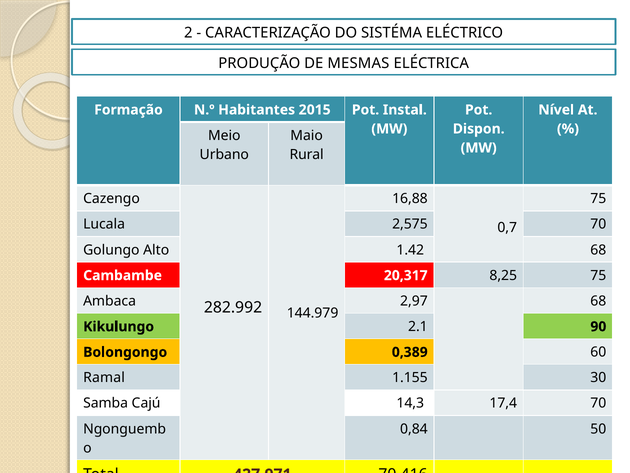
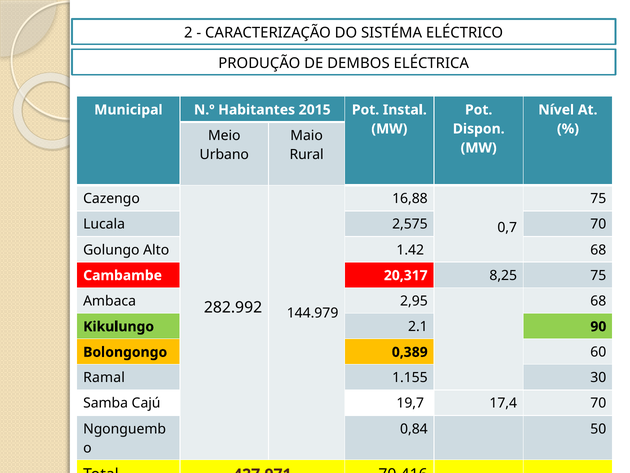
MESMAS: MESMAS -> DEMBOS
Formação: Formação -> Municipal
2,97: 2,97 -> 2,95
14,3: 14,3 -> 19,7
